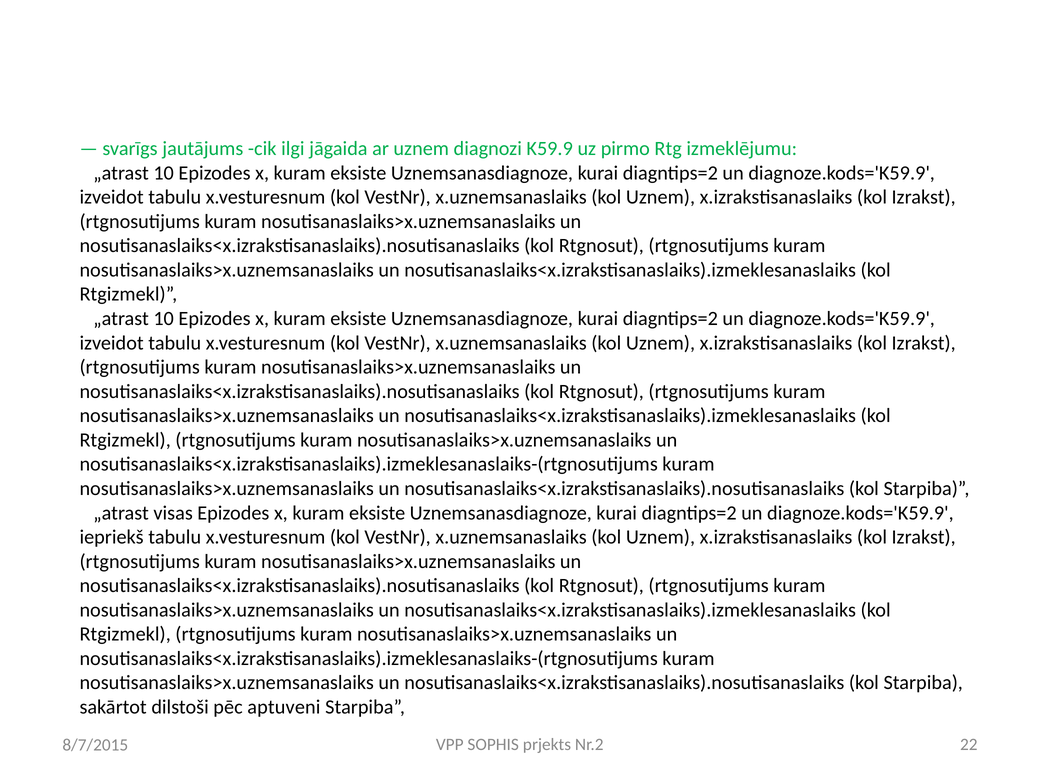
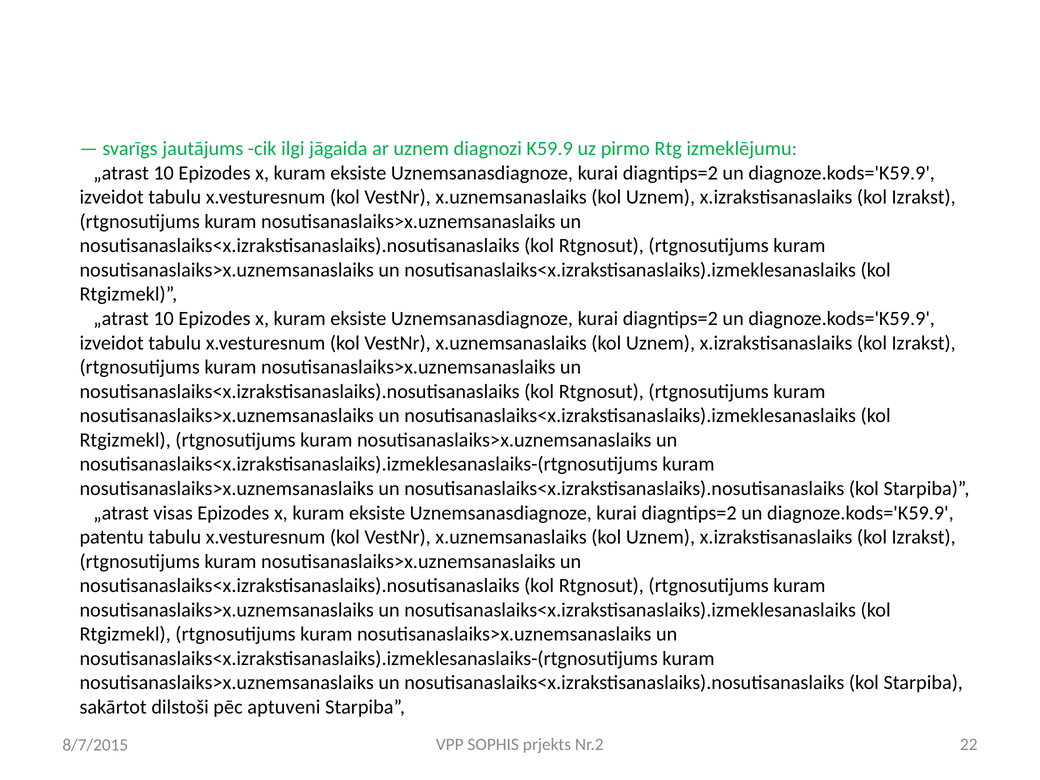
iepriekš: iepriekš -> patentu
